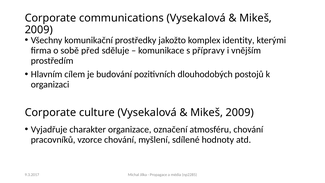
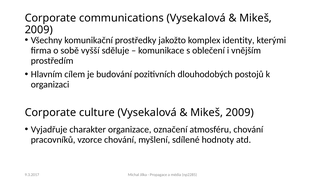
před: před -> vyšší
přípravy: přípravy -> oblečení
